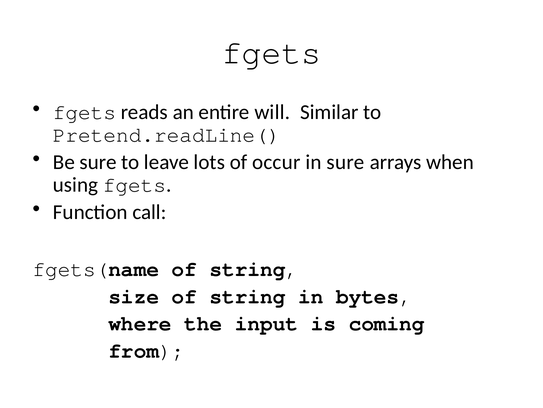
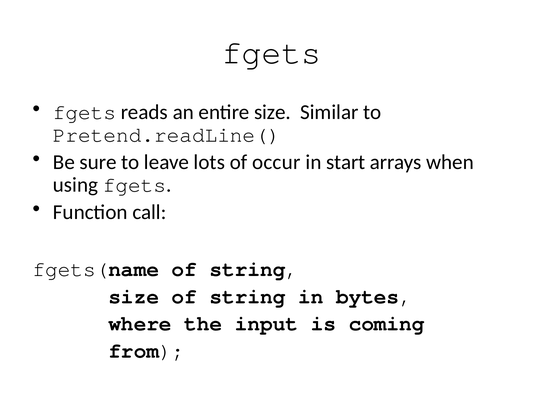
entire will: will -> size
in sure: sure -> start
